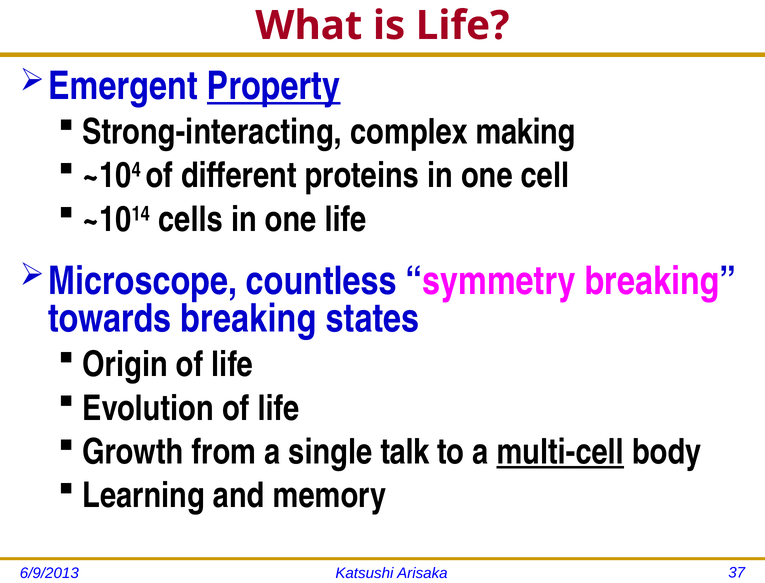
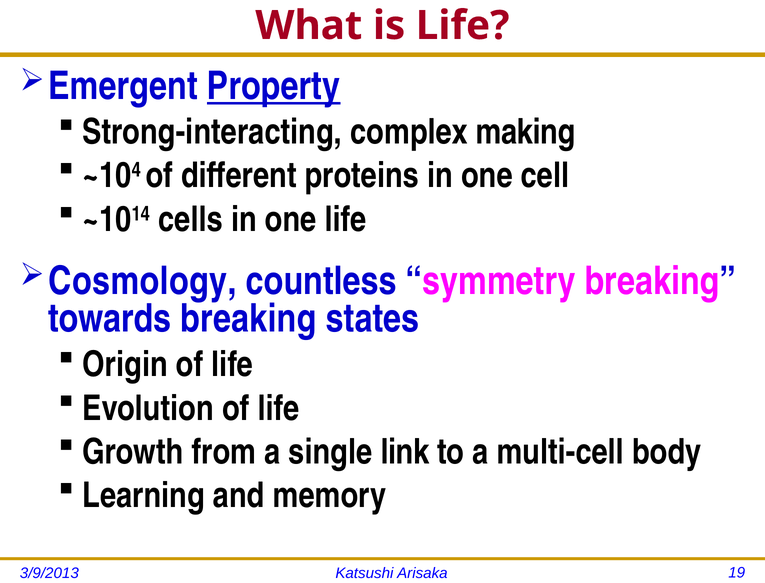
Microscope: Microscope -> Cosmology
talk: talk -> link
multi-cell underline: present -> none
6/9/2013: 6/9/2013 -> 3/9/2013
37: 37 -> 19
